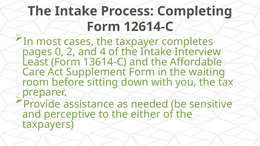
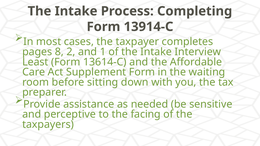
12614-C: 12614-C -> 13914-C
0: 0 -> 8
4: 4 -> 1
either: either -> facing
